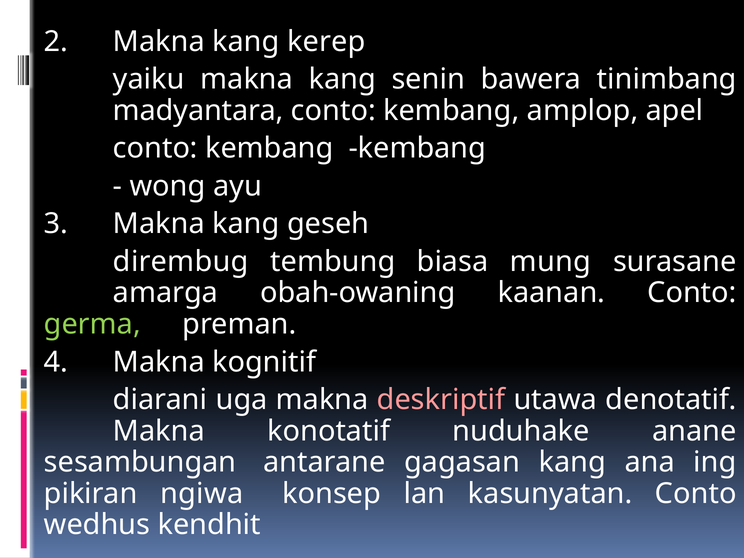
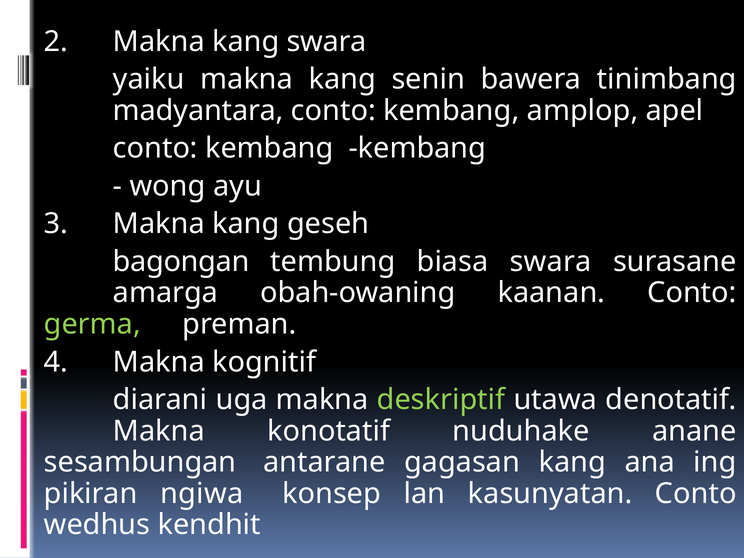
kang kerep: kerep -> swara
dirembug: dirembug -> bagongan
biasa mung: mung -> swara
deskriptif colour: pink -> light green
